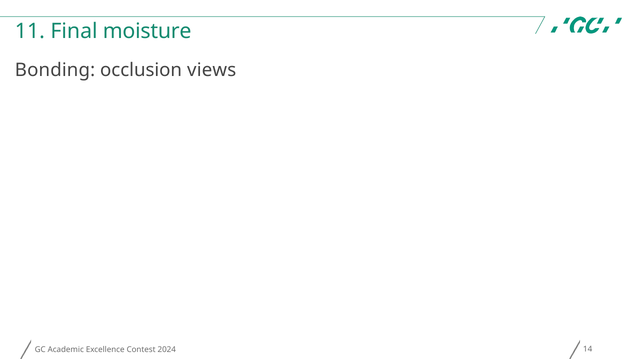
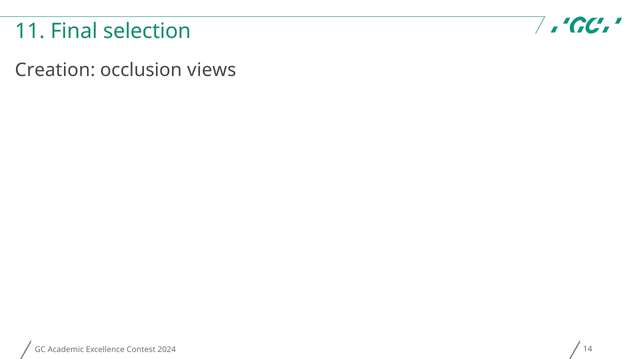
moisture: moisture -> selection
Bonding: Bonding -> Creation
